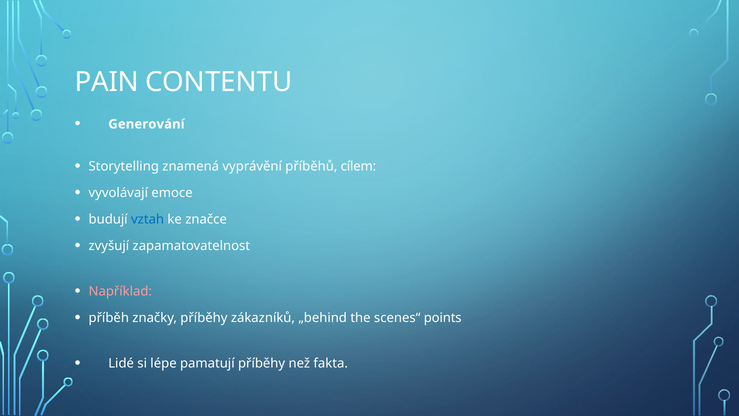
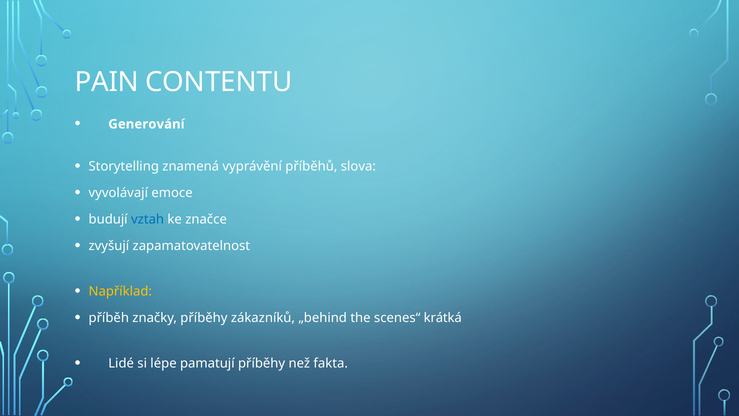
cílem: cílem -> slova
Například colour: pink -> yellow
points: points -> krátká
